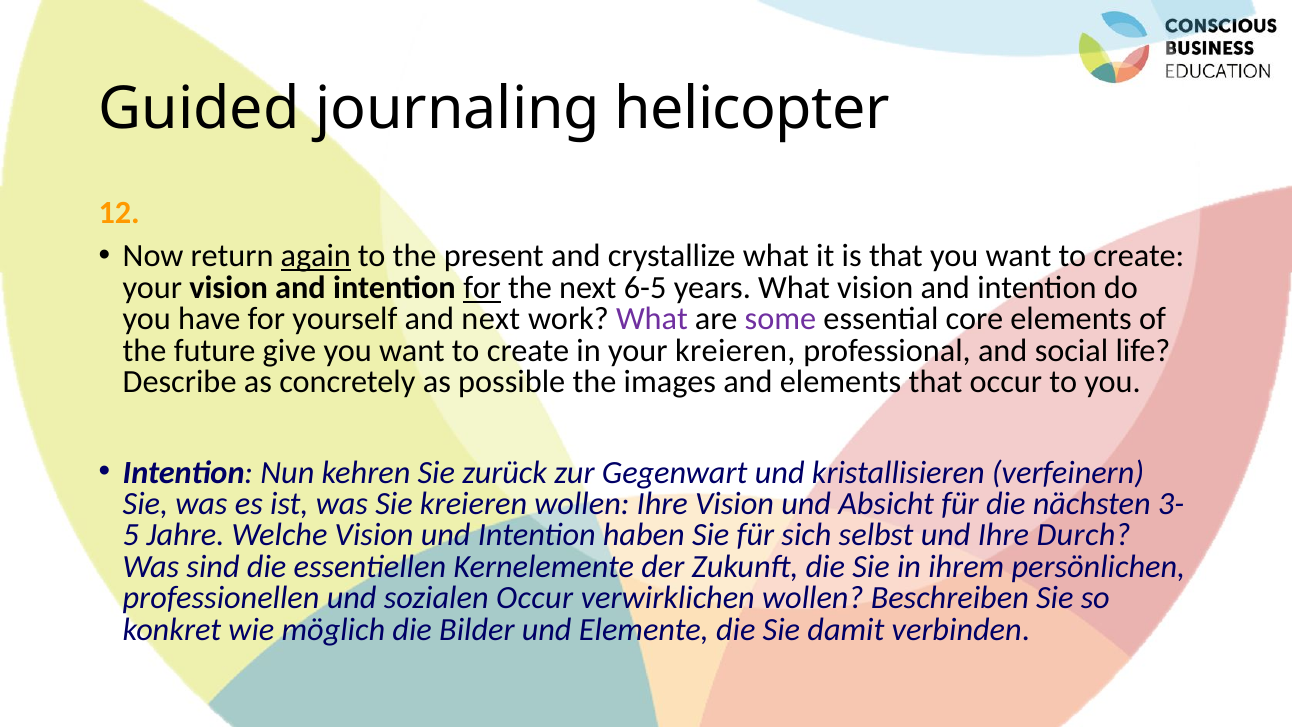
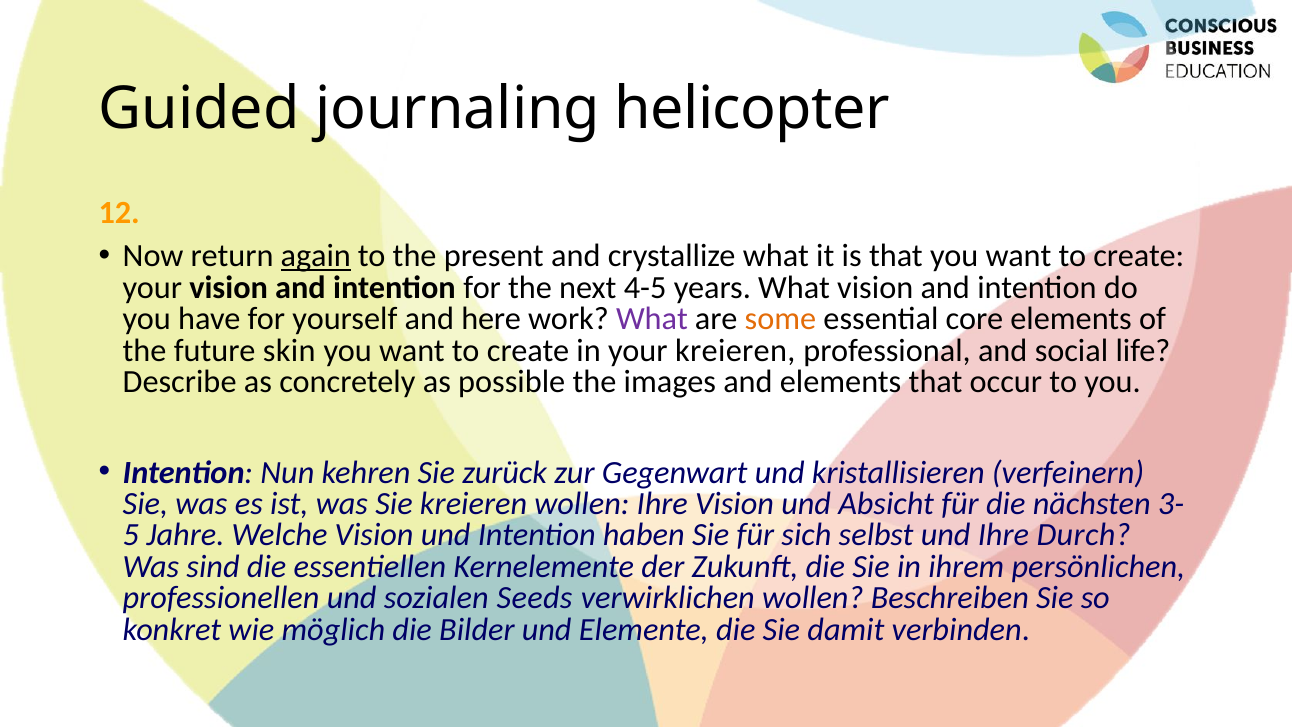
for at (482, 288) underline: present -> none
6-5: 6-5 -> 4-5
and next: next -> here
some colour: purple -> orange
give: give -> skin
sozialen Occur: Occur -> Seeds
